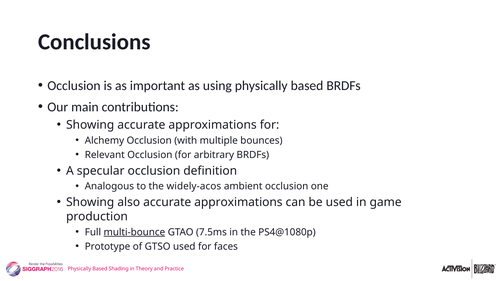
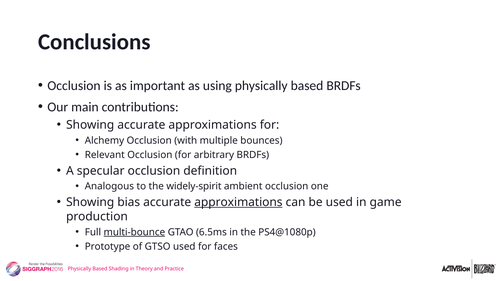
widely-acos: widely-acos -> widely-spirit
also: also -> bias
approximations at (238, 202) underline: none -> present
7.5ms: 7.5ms -> 6.5ms
